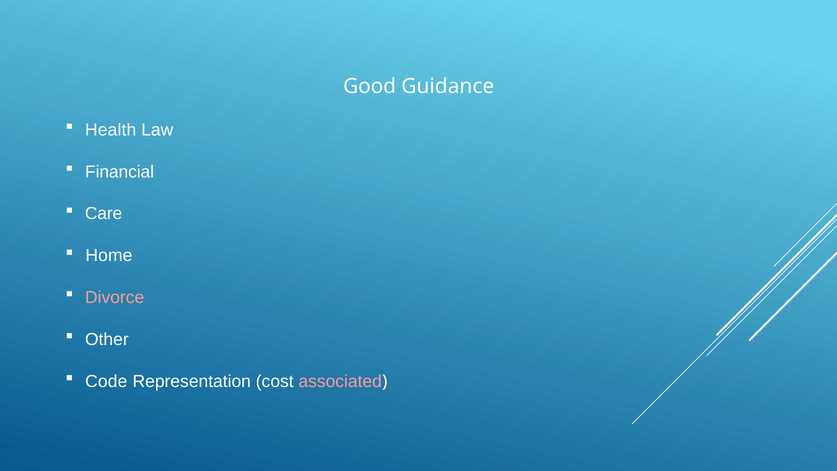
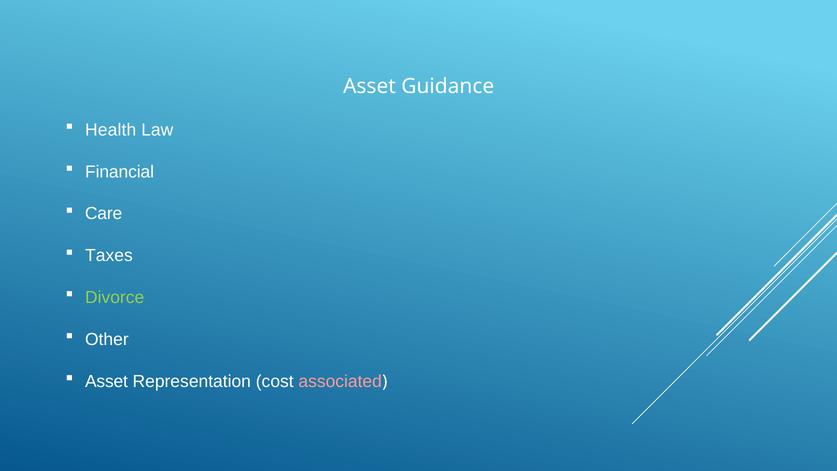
Good at (370, 86): Good -> Asset
Home: Home -> Taxes
Divorce colour: pink -> light green
Code at (106, 381): Code -> Asset
